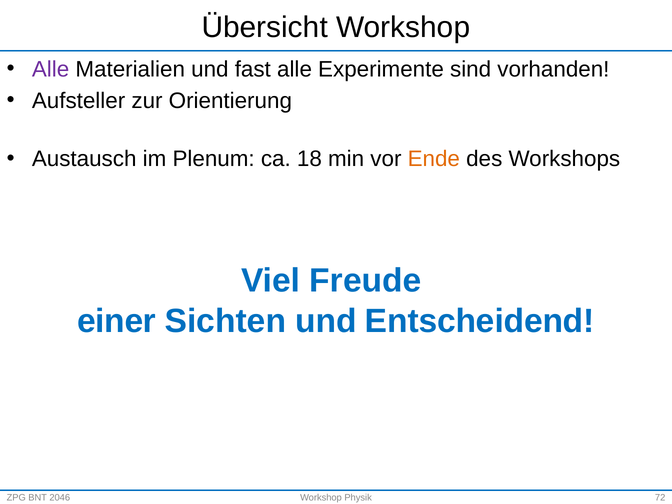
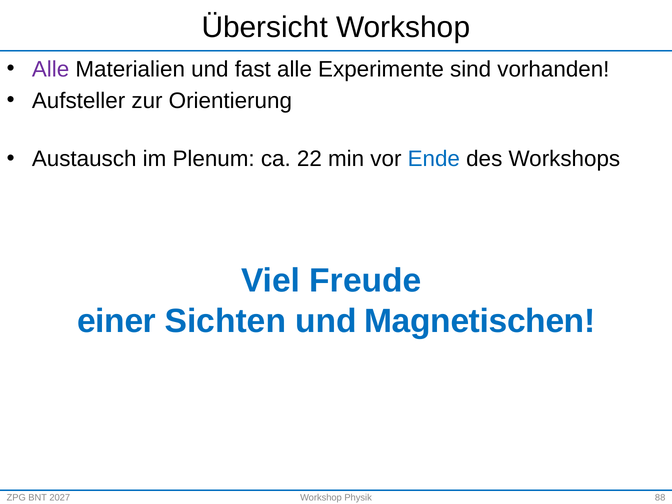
18: 18 -> 22
Ende colour: orange -> blue
Entscheidend: Entscheidend -> Magnetischen
2046: 2046 -> 2027
72: 72 -> 88
